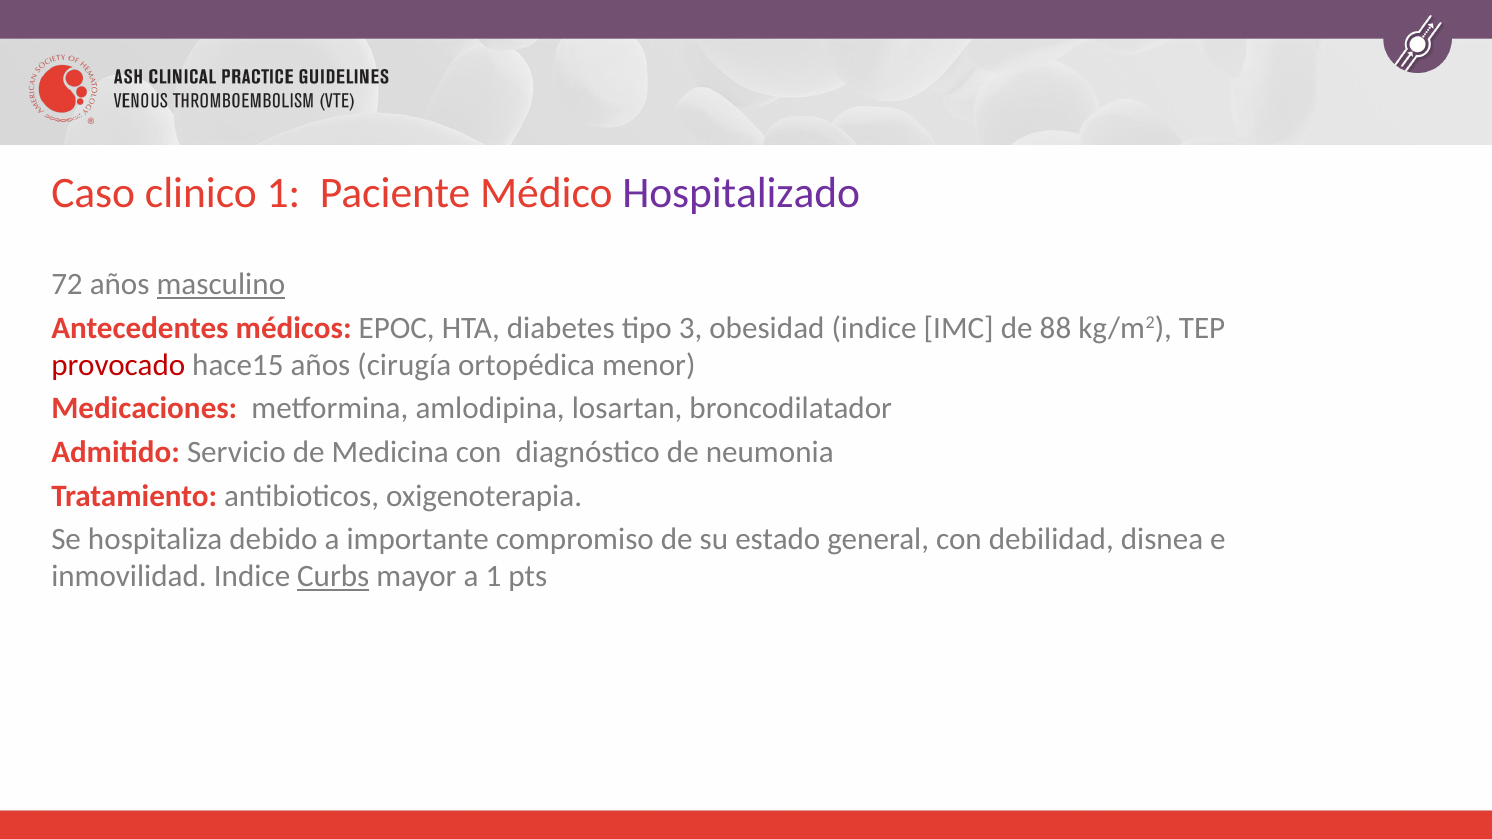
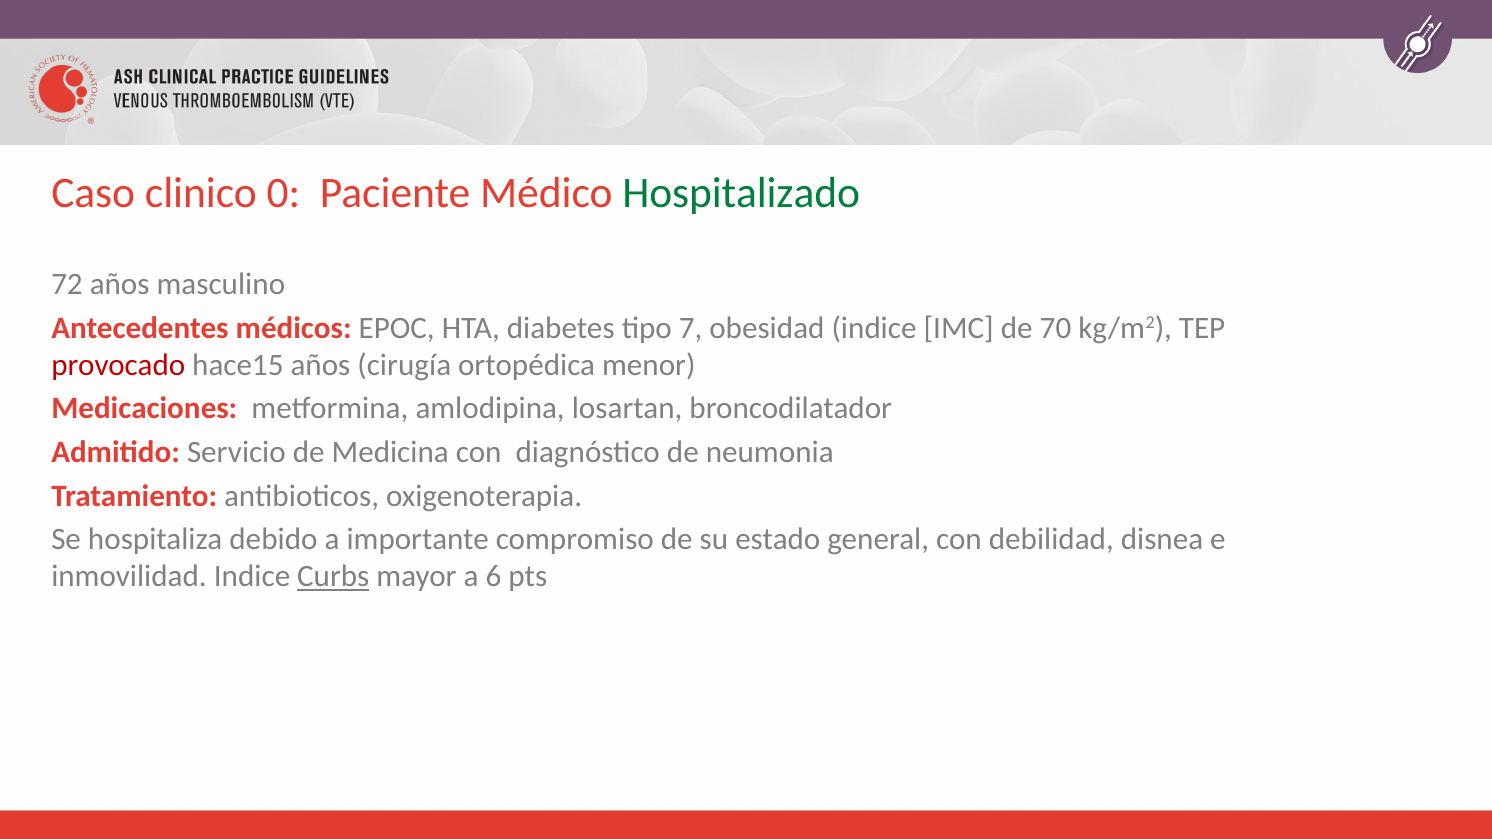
clinico 1: 1 -> 0
Hospitalizado colour: purple -> green
masculino underline: present -> none
3: 3 -> 7
88: 88 -> 70
a 1: 1 -> 6
